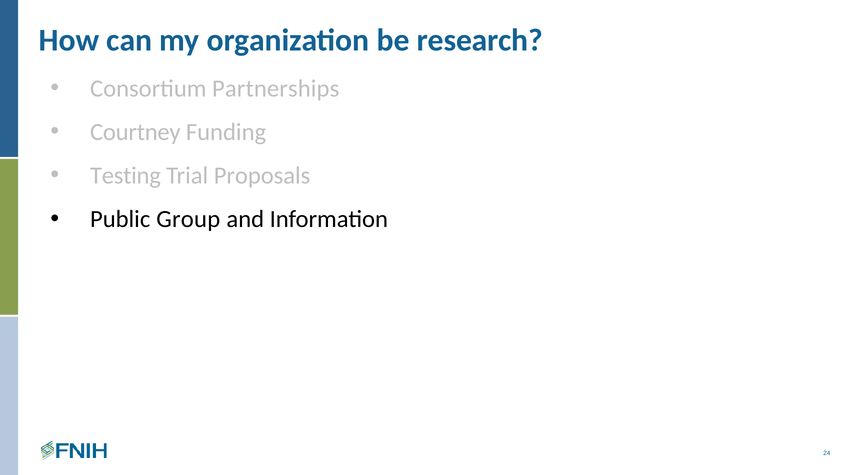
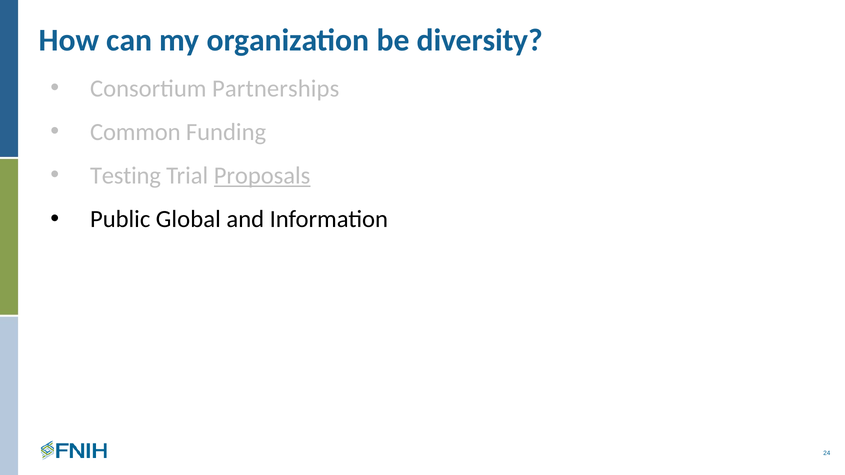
research: research -> diversity
Courtney: Courtney -> Common
Proposals underline: none -> present
Group: Group -> Global
